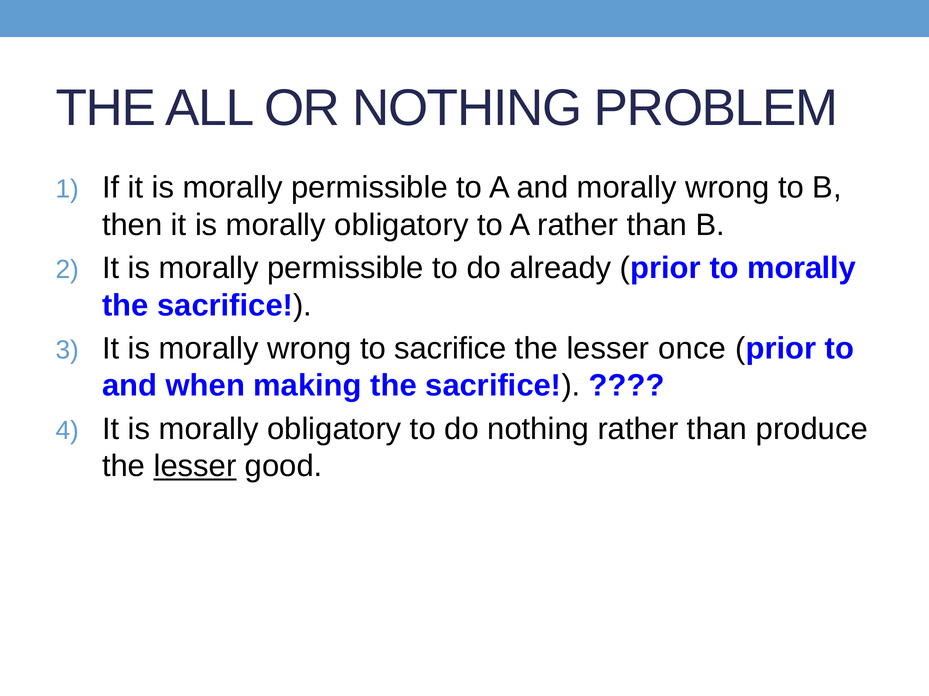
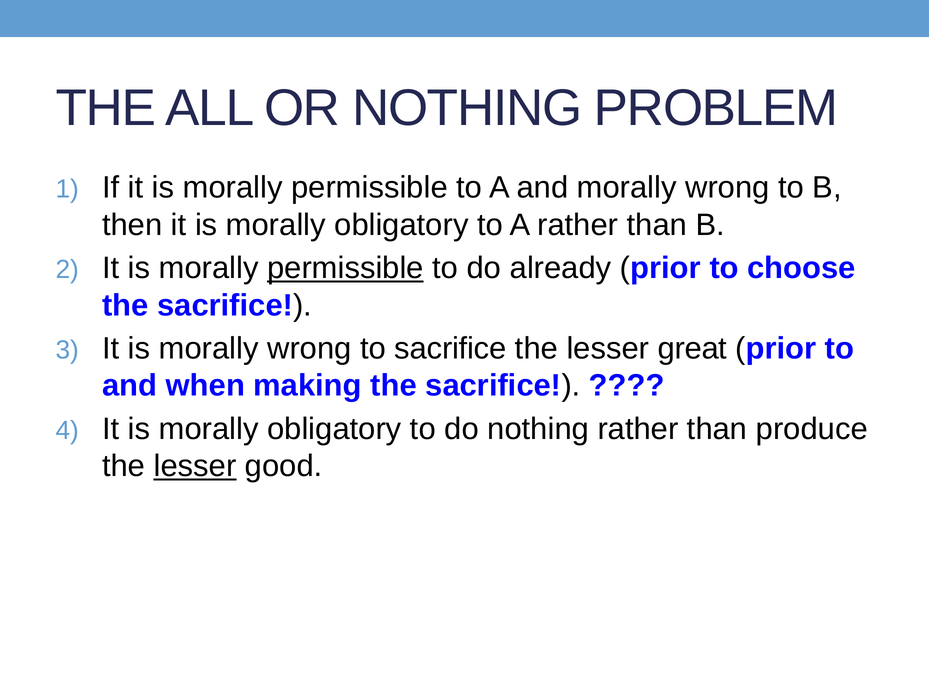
permissible at (345, 268) underline: none -> present
to morally: morally -> choose
once: once -> great
